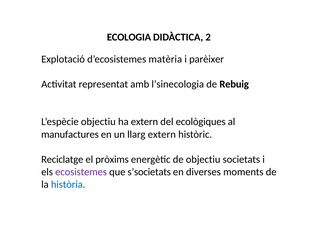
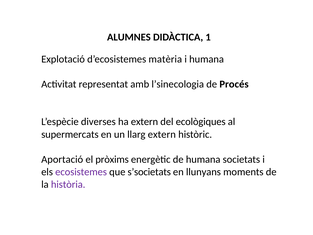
ECOLOGIA: ECOLOGIA -> ALUMNES
2: 2 -> 1
i parèixer: parèixer -> humana
Rebuig: Rebuig -> Procés
L’espècie objectiu: objectiu -> diverses
manufactures: manufactures -> supermercats
Reciclatge: Reciclatge -> Aportació
de objectiu: objectiu -> humana
diverses: diverses -> llunyans
història colour: blue -> purple
